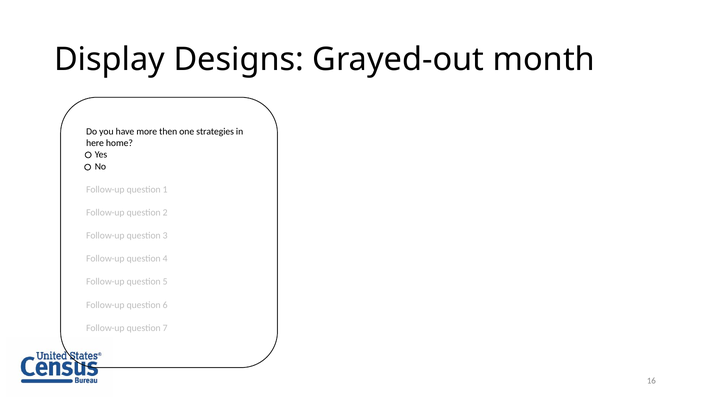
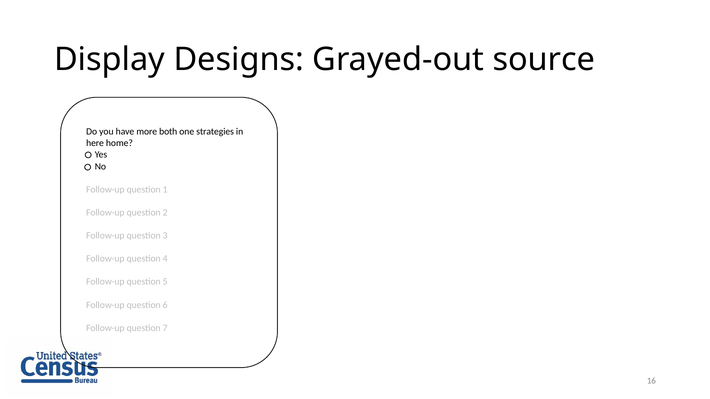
month: month -> source
then: then -> both
